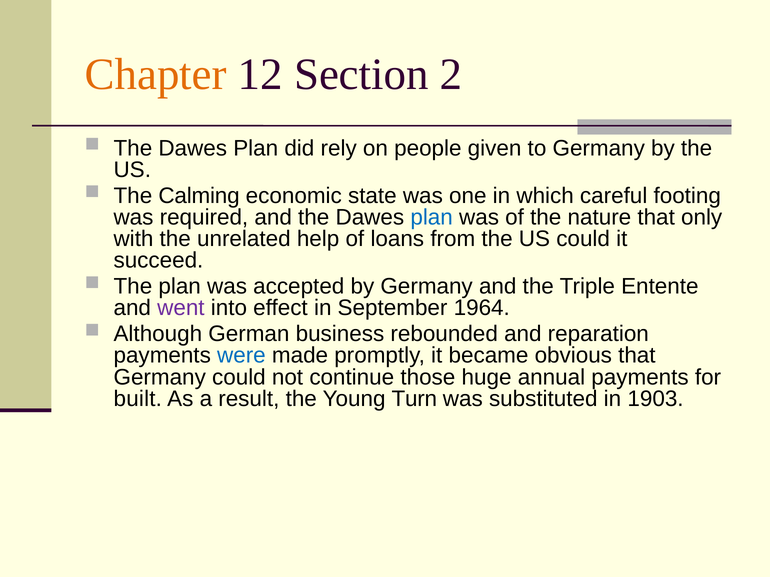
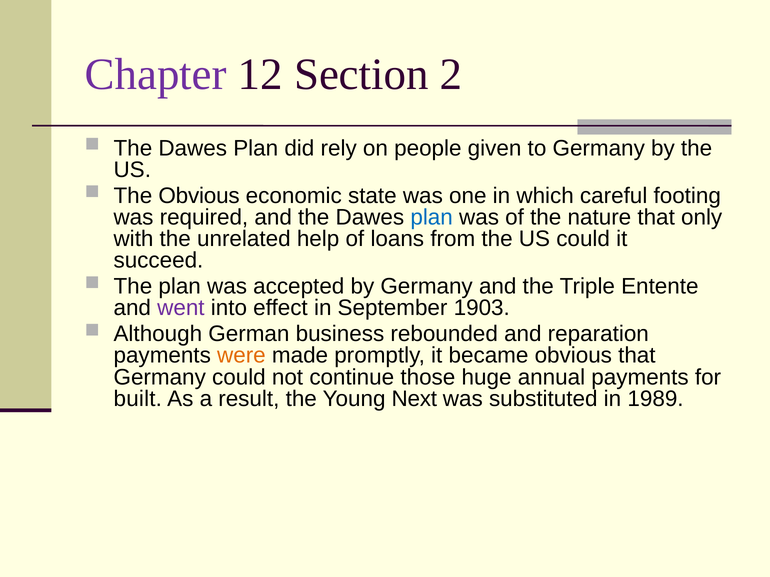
Chapter colour: orange -> purple
The Calming: Calming -> Obvious
1964: 1964 -> 1903
were colour: blue -> orange
Turn: Turn -> Next
1903: 1903 -> 1989
